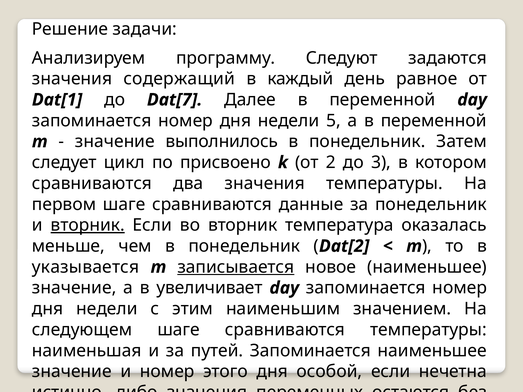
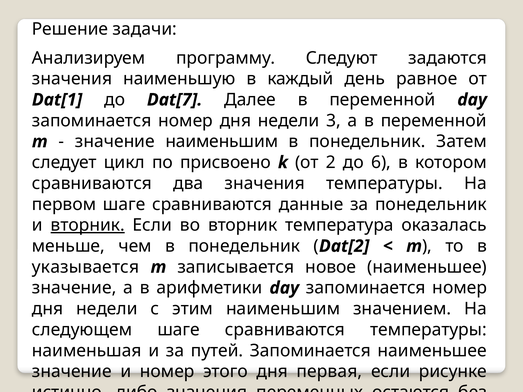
содержащий: содержащий -> наименьшую
5: 5 -> 3
значение выполнилось: выполнилось -> наименьшим
3: 3 -> 6
записывается underline: present -> none
увеличивает: увеличивает -> арифметики
особой: особой -> первая
нечетна: нечетна -> рисунке
